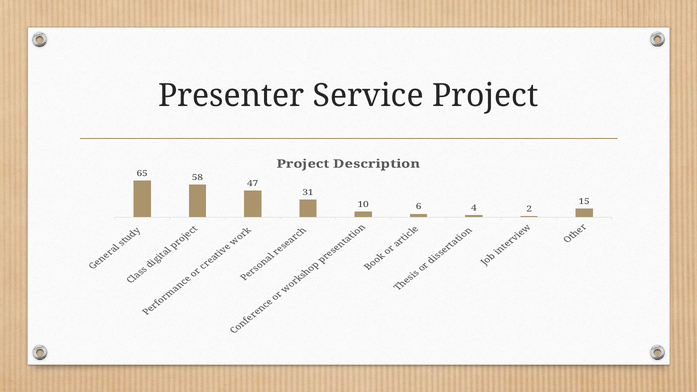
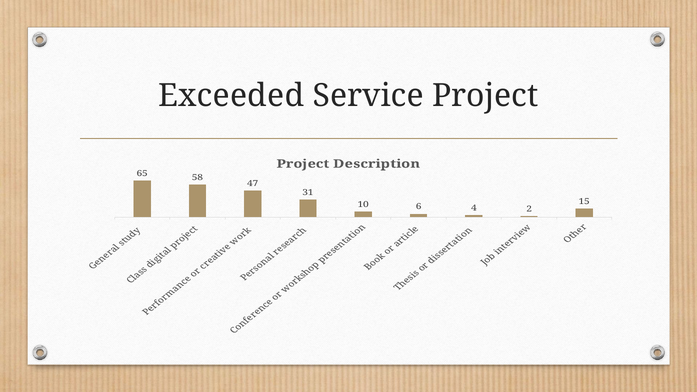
Presenter: Presenter -> Exceeded
